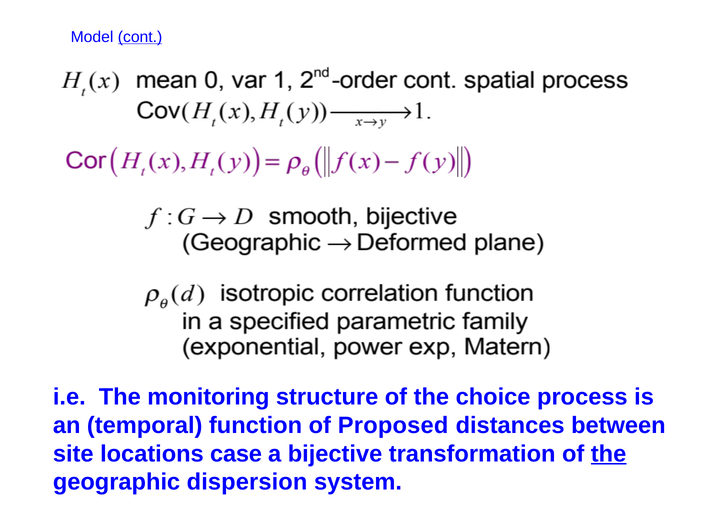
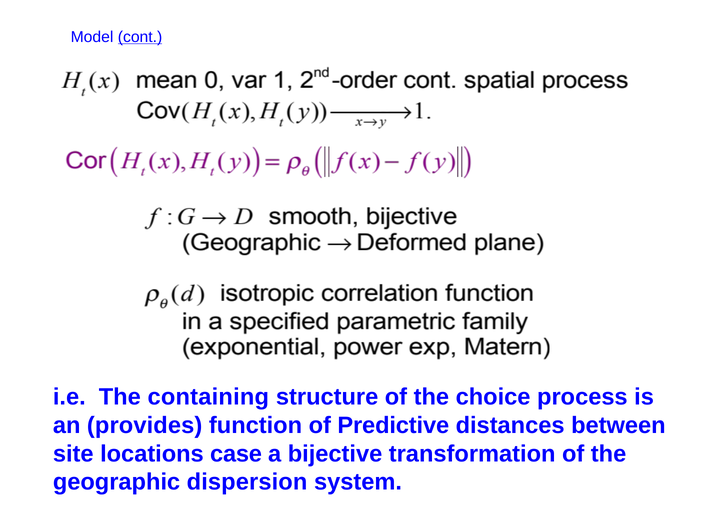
monitoring: monitoring -> containing
temporal: temporal -> provides
Proposed: Proposed -> Predictive
the at (609, 454) underline: present -> none
